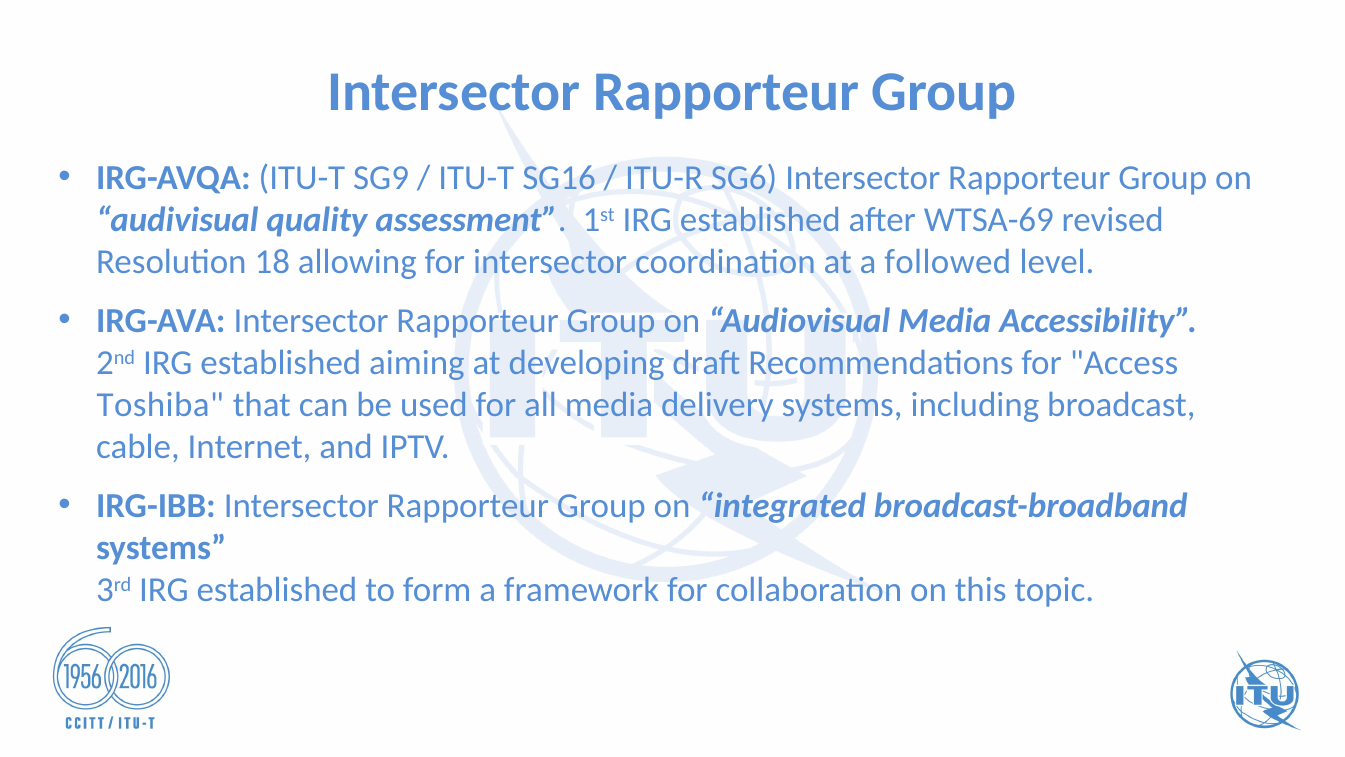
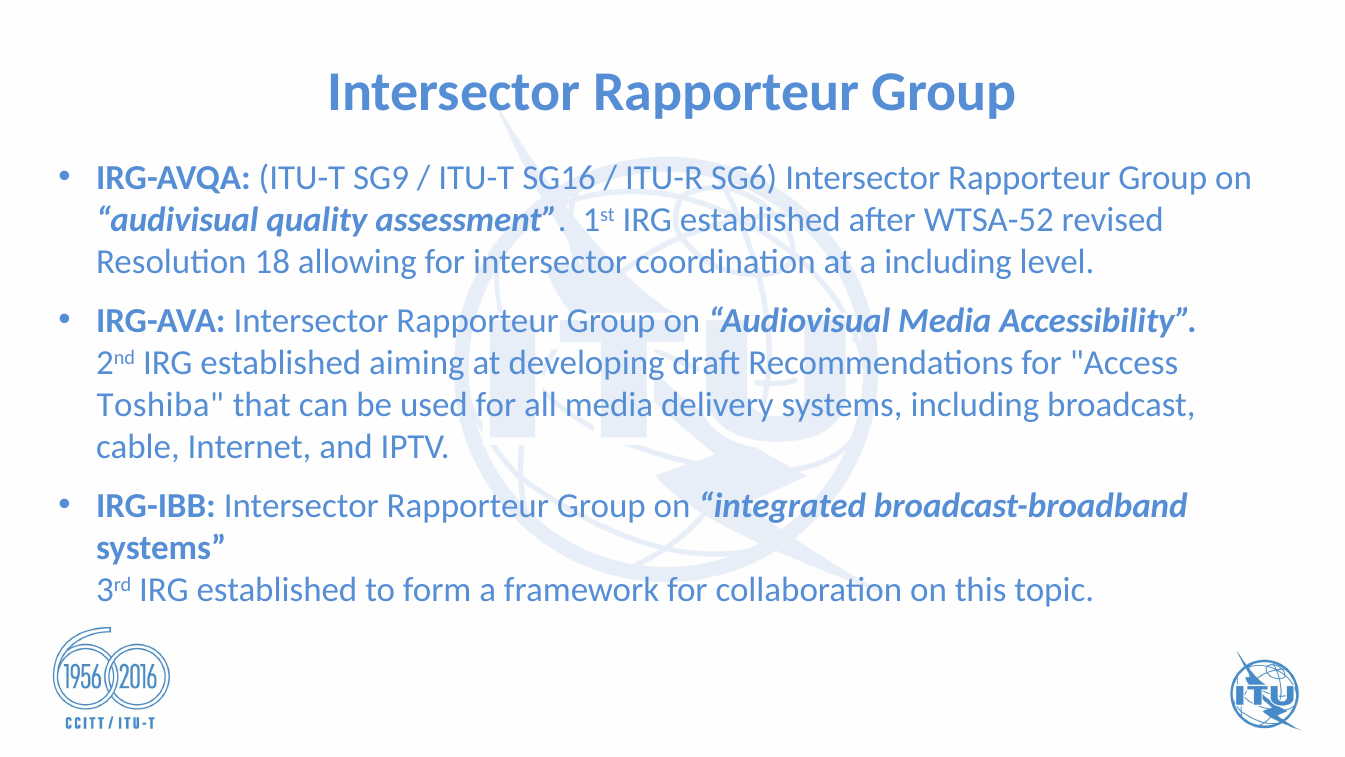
WTSA-69: WTSA-69 -> WTSA-52
a followed: followed -> including
